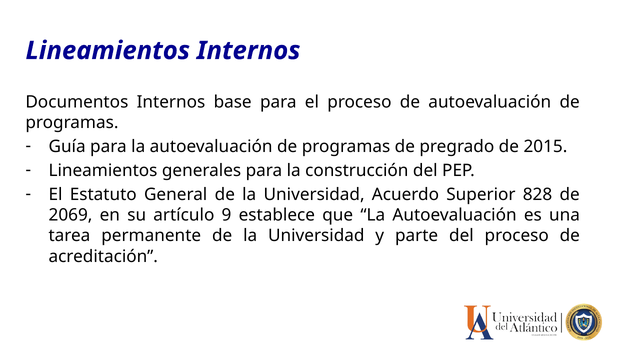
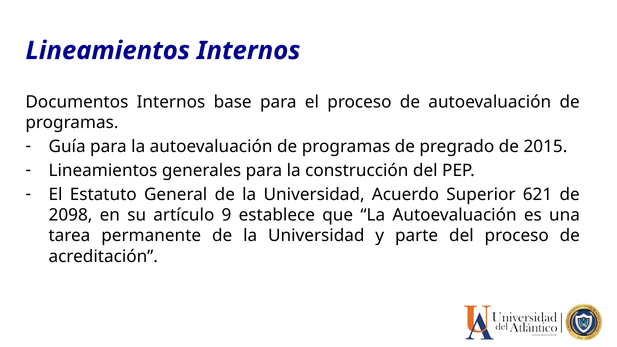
828: 828 -> 621
2069: 2069 -> 2098
